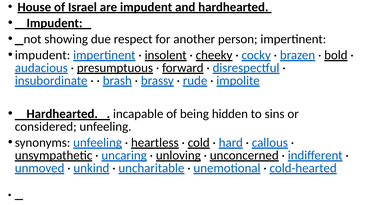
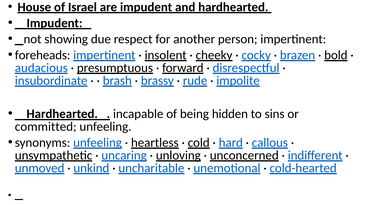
impudent at (43, 55): impudent -> foreheads
considered: considered -> committed
